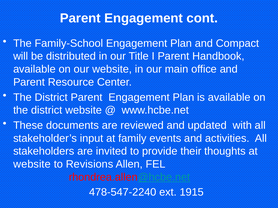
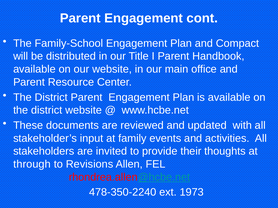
website at (32, 165): website -> through
478-547-2240: 478-547-2240 -> 478-350-2240
1915: 1915 -> 1973
